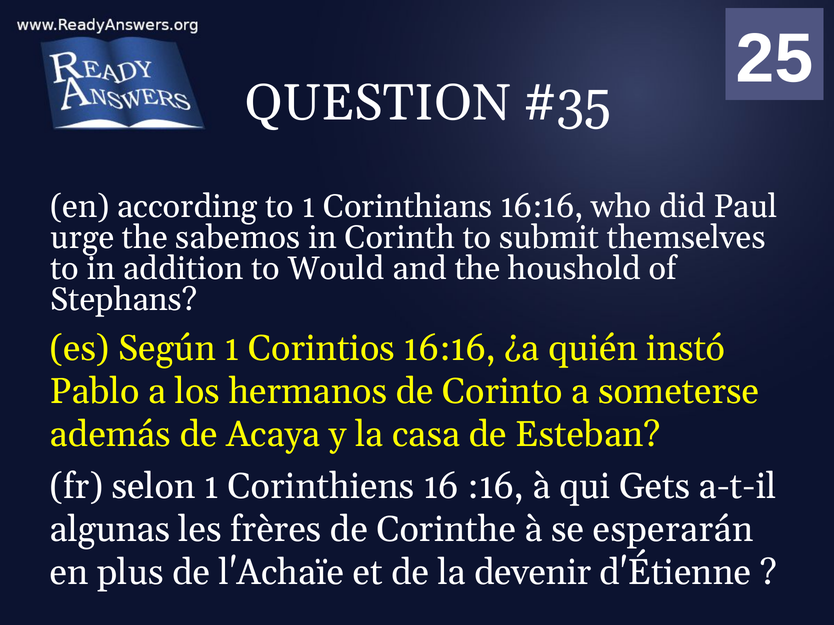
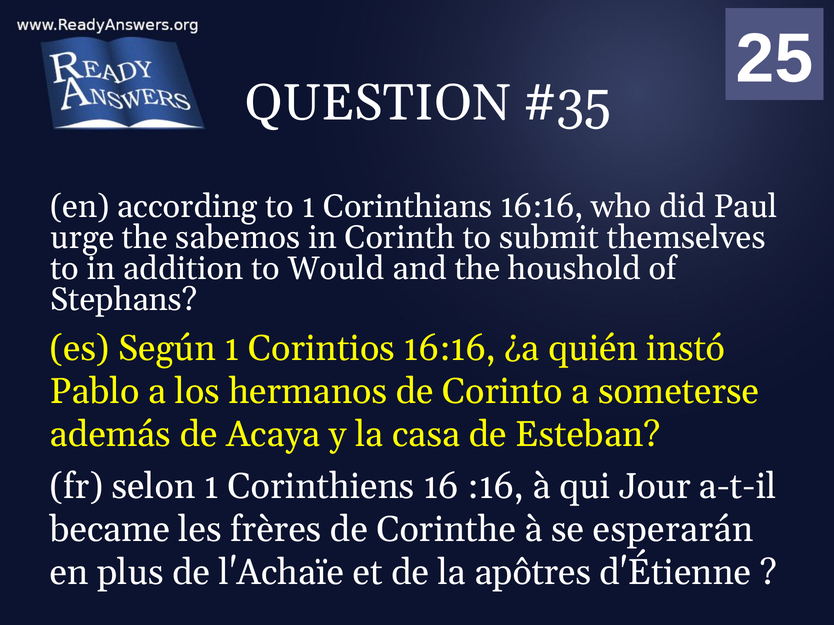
Gets: Gets -> Jour
algunas: algunas -> became
devenir: devenir -> apôtres
